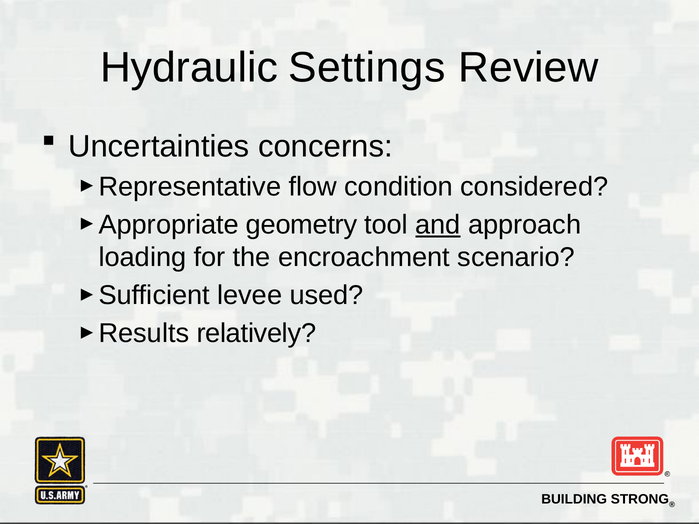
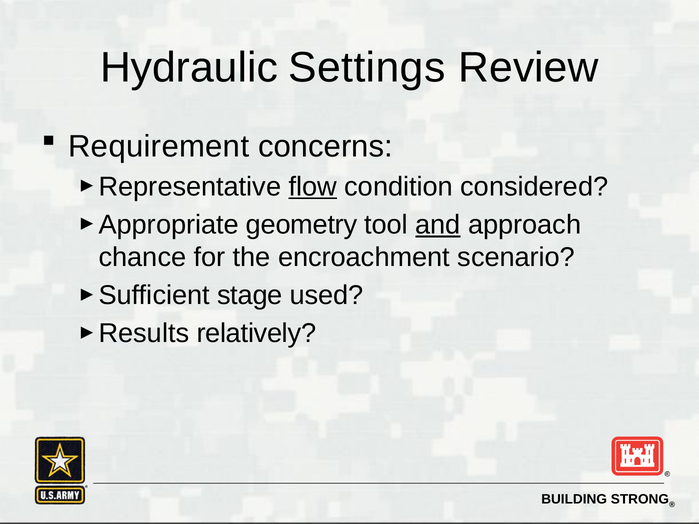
Uncertainties: Uncertainties -> Requirement
flow underline: none -> present
loading: loading -> chance
levee: levee -> stage
